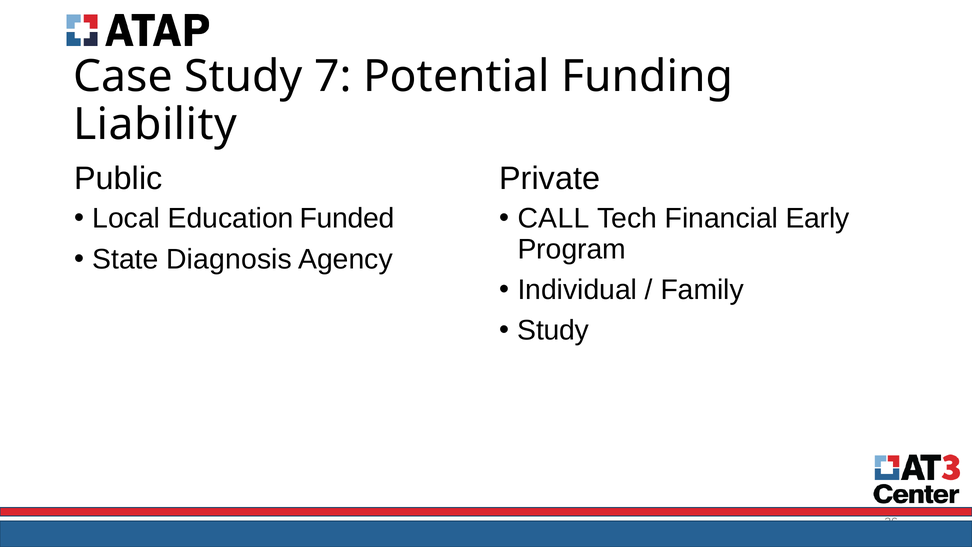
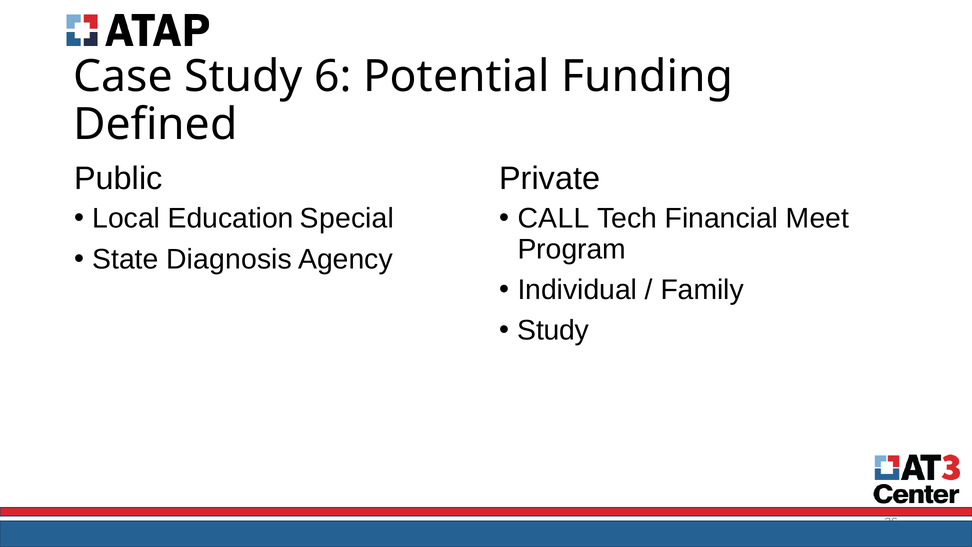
7: 7 -> 6
Liability: Liability -> Defined
Funded: Funded -> Special
Early: Early -> Meet
